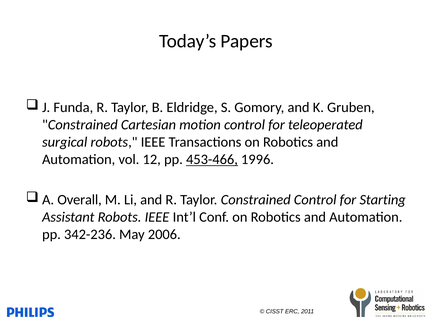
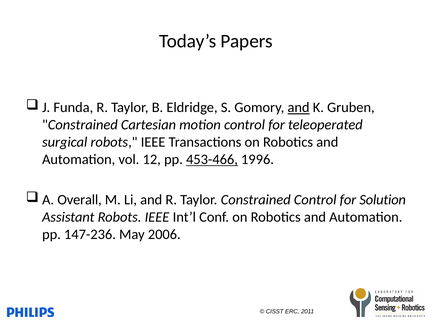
and at (299, 108) underline: none -> present
Starting: Starting -> Solution
342-236: 342-236 -> 147-236
